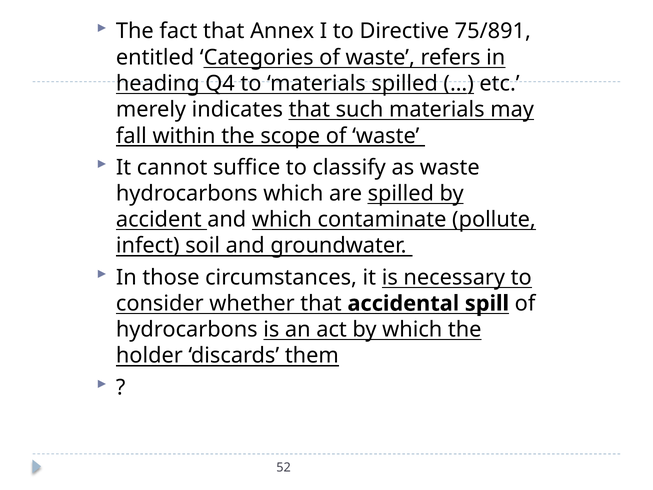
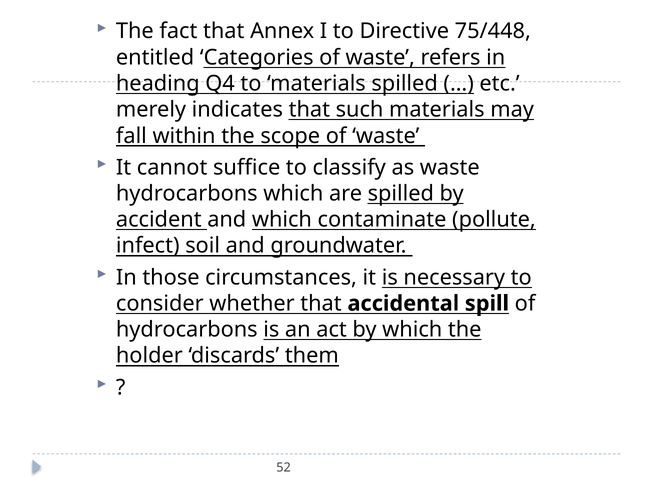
75/891: 75/891 -> 75/448
